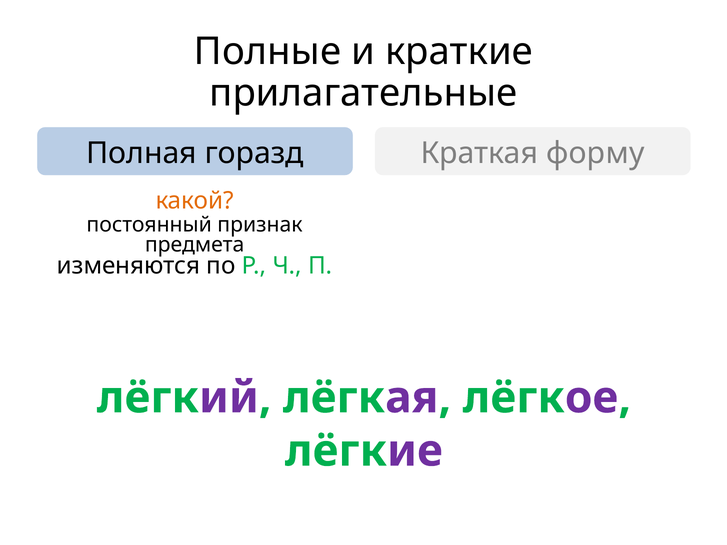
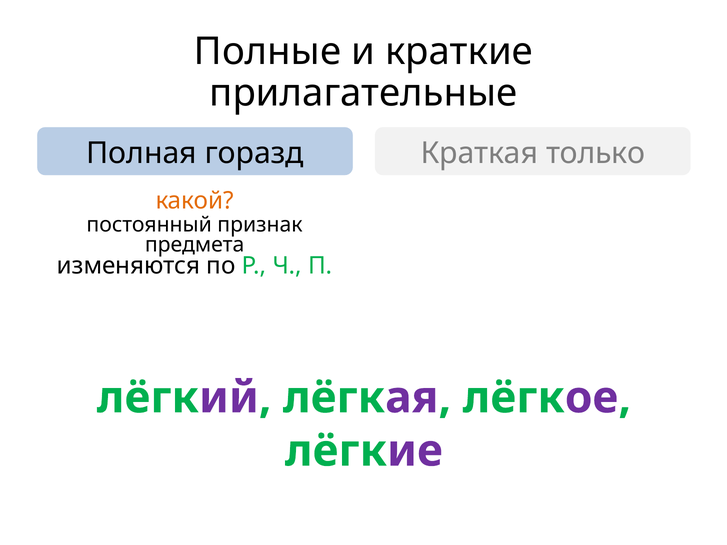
форму: форму -> только
